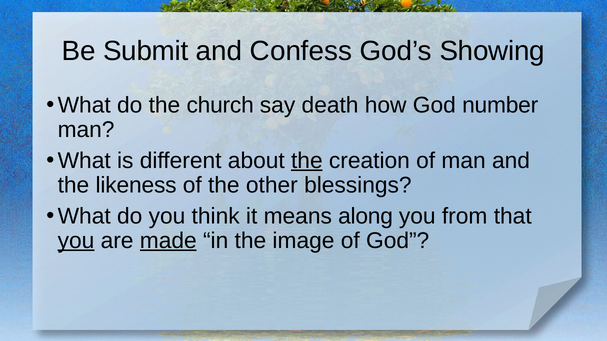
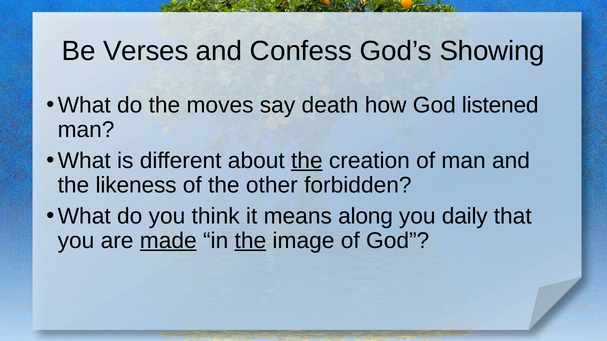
Submit: Submit -> Verses
church: church -> moves
number: number -> listened
blessings: blessings -> forbidden
from: from -> daily
you at (76, 241) underline: present -> none
the at (250, 241) underline: none -> present
